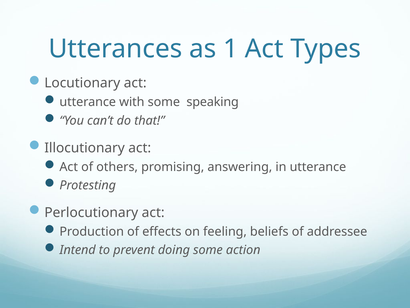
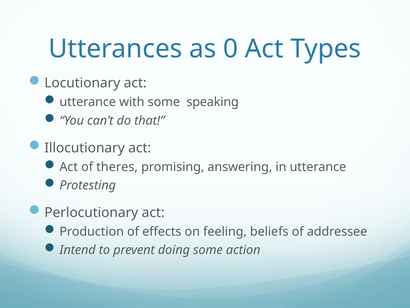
1: 1 -> 0
others: others -> theres
